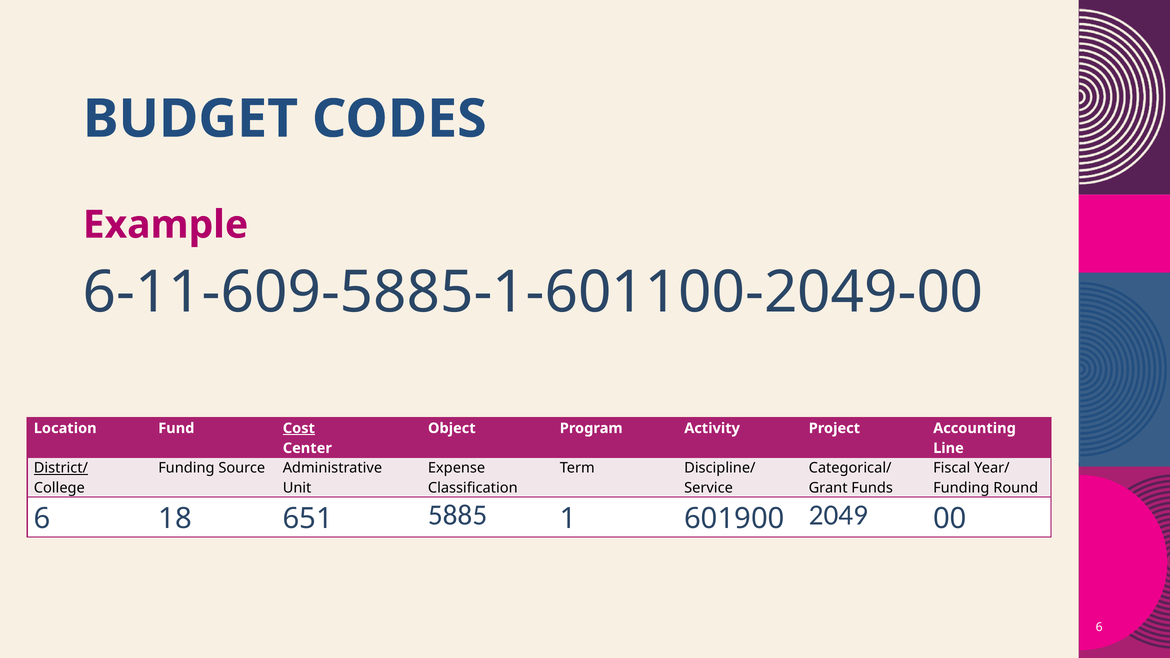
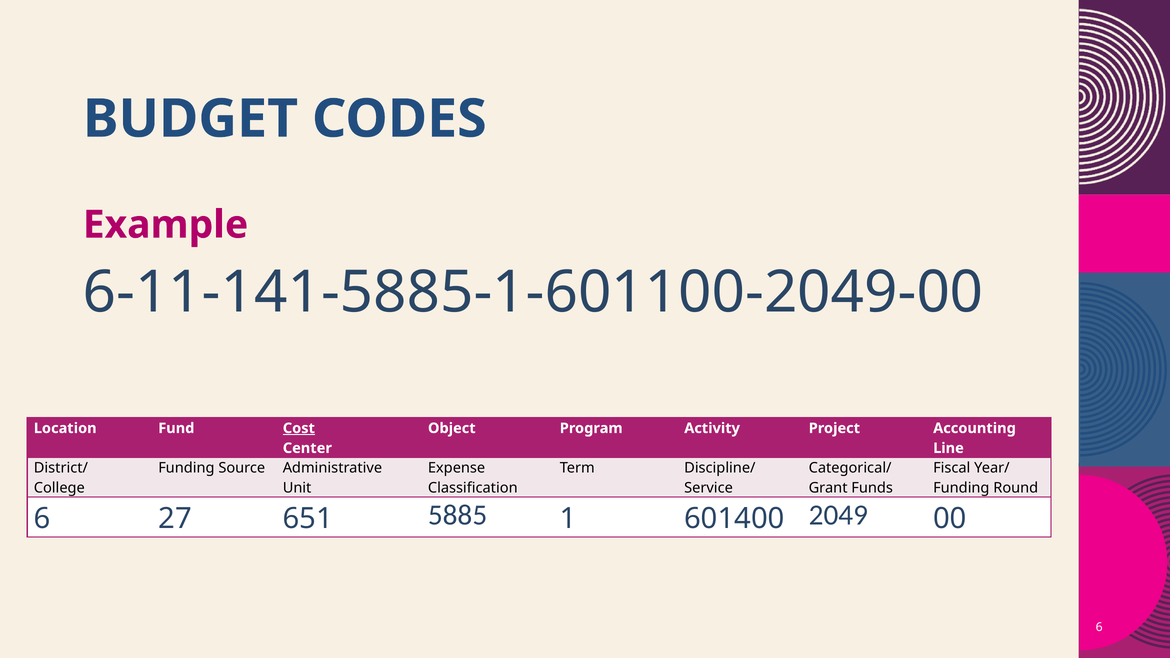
6-11-609-5885-1-601100-2049-00: 6-11-609-5885-1-601100-2049-00 -> 6-11-141-5885-1-601100-2049-00
District/ underline: present -> none
18: 18 -> 27
601900: 601900 -> 601400
